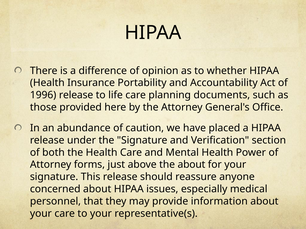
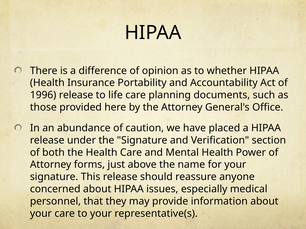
the about: about -> name
